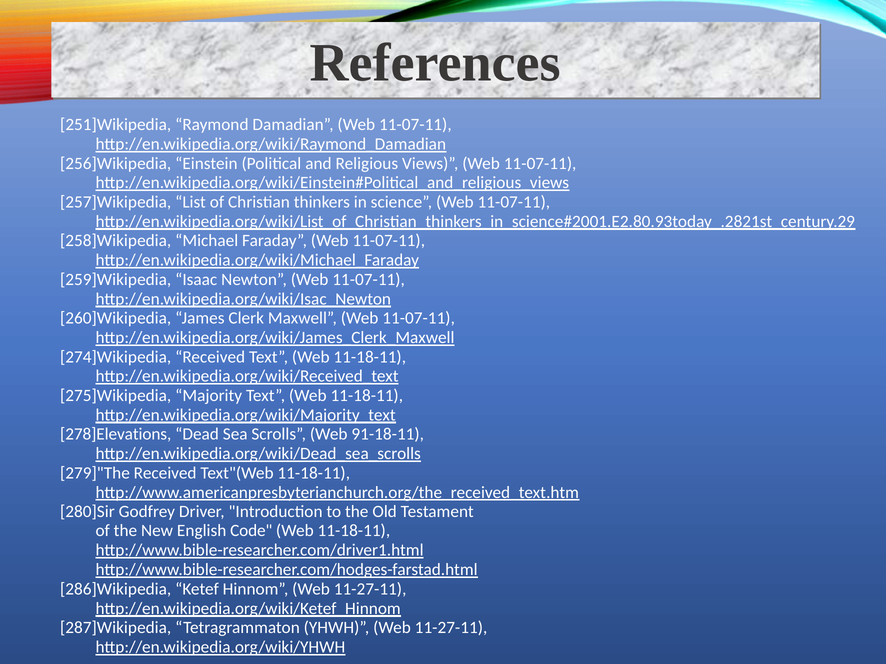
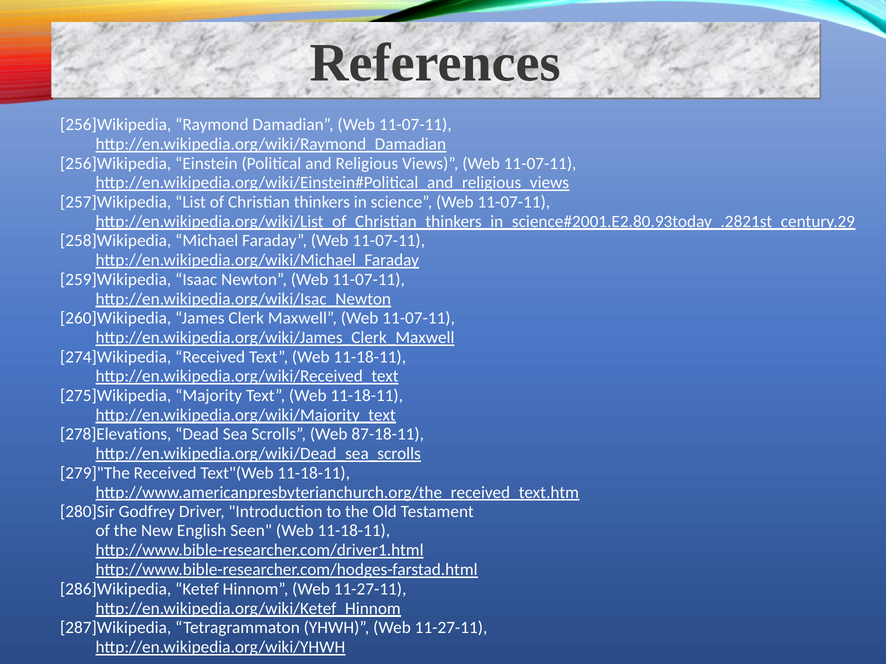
251]Wikipedia at (116, 125): 251]Wikipedia -> 256]Wikipedia
91-18-11: 91-18-11 -> 87-18-11
Code: Code -> Seen
